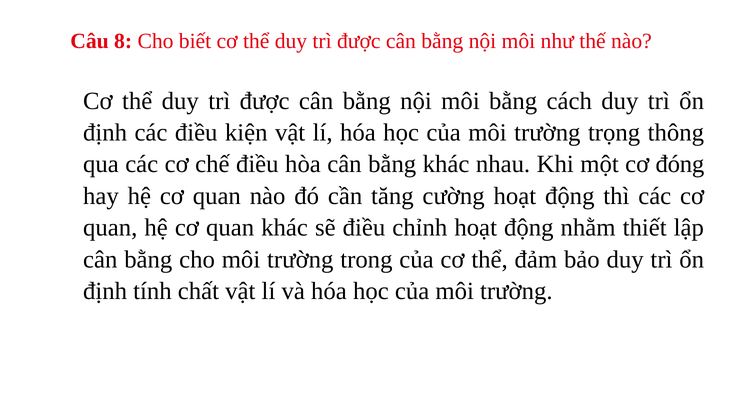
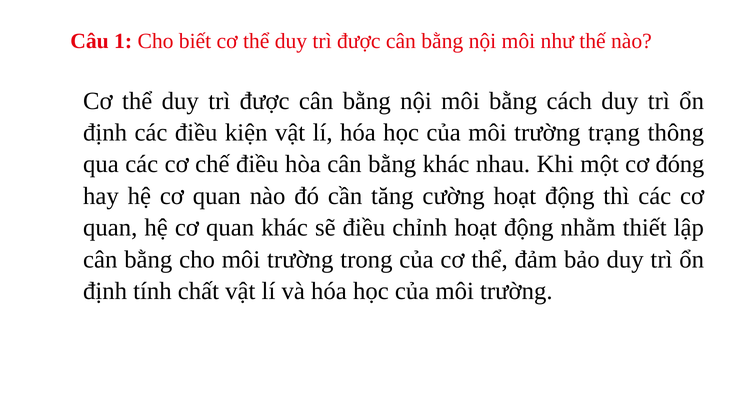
8: 8 -> 1
trọng: trọng -> trạng
